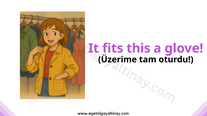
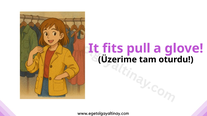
this: this -> pull
